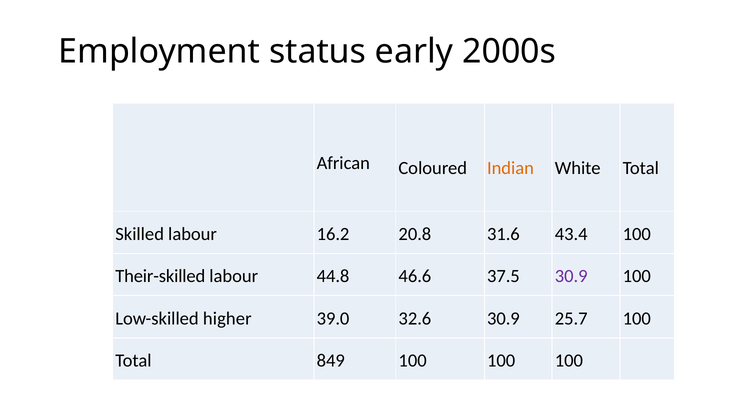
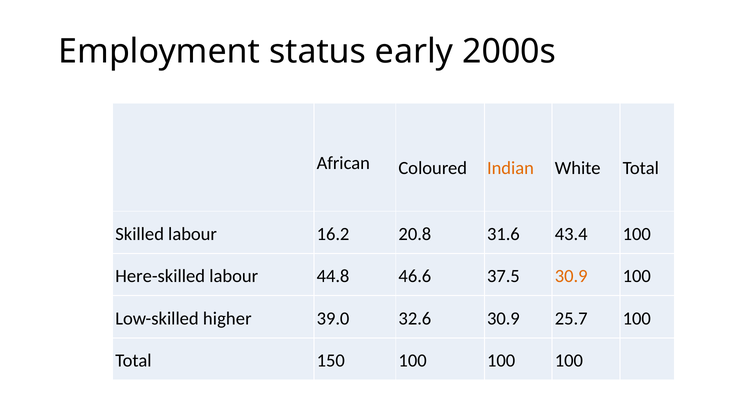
Their-skilled: Their-skilled -> Here-skilled
30.9 at (571, 276) colour: purple -> orange
849: 849 -> 150
